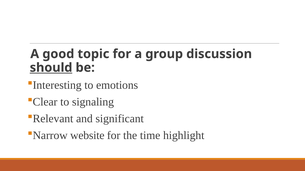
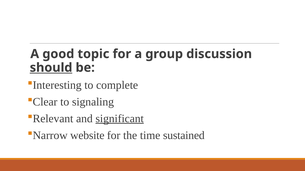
emotions: emotions -> complete
significant underline: none -> present
highlight: highlight -> sustained
